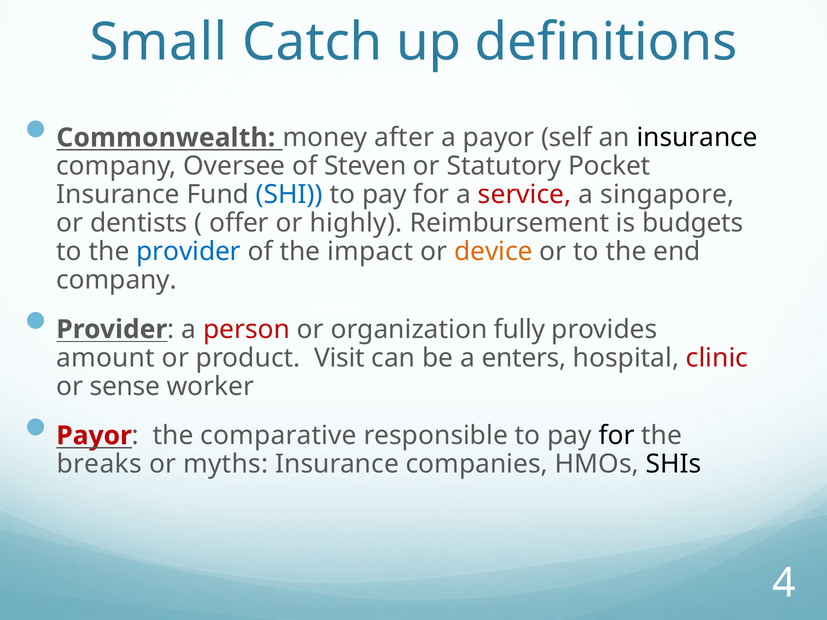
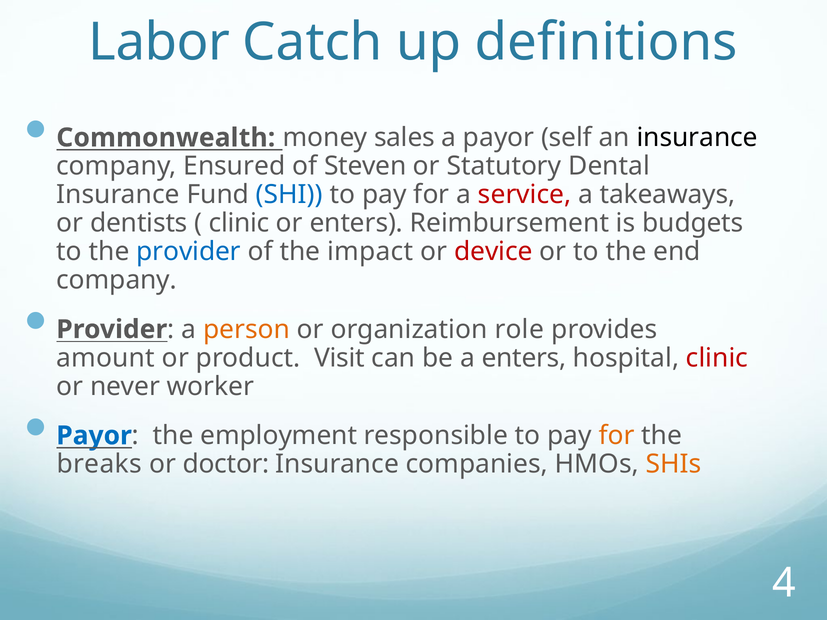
Small: Small -> Labor
after: after -> sales
Oversee: Oversee -> Ensured
Pocket: Pocket -> Dental
singapore: singapore -> takeaways
offer at (239, 223): offer -> clinic
or highly: highly -> enters
device colour: orange -> red
person colour: red -> orange
fully: fully -> role
sense: sense -> never
Payor at (94, 436) colour: red -> blue
comparative: comparative -> employment
for at (617, 436) colour: black -> orange
myths: myths -> doctor
SHIs colour: black -> orange
